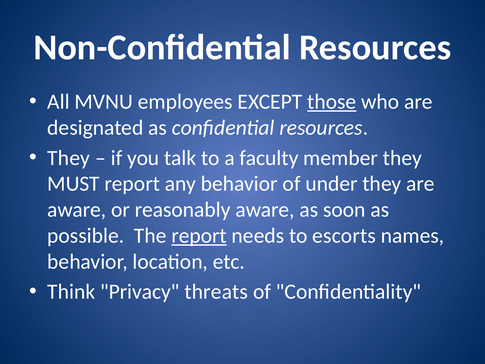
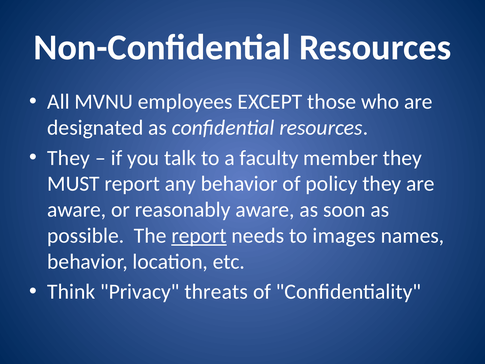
those underline: present -> none
under: under -> policy
escorts: escorts -> images
